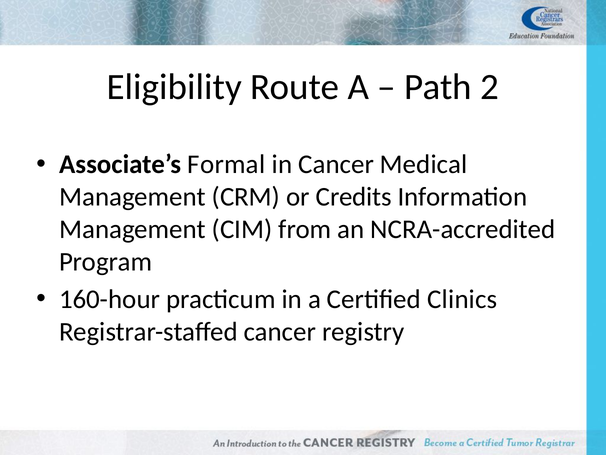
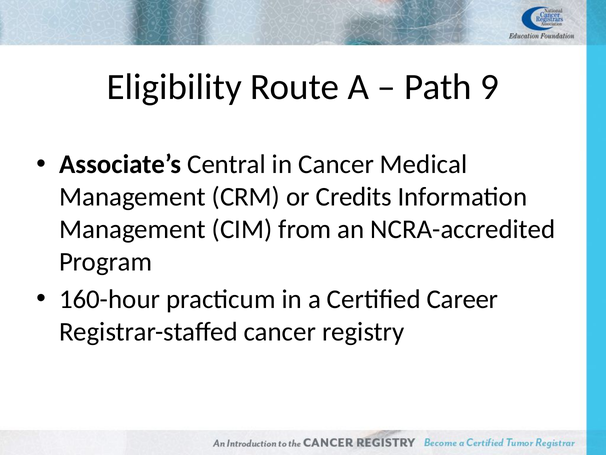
2: 2 -> 9
Formal: Formal -> Central
Clinics: Clinics -> Career
